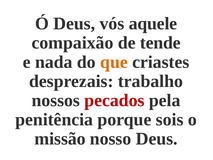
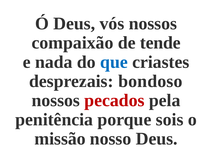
vós aquele: aquele -> nossos
que colour: orange -> blue
trabalho: trabalho -> bondoso
